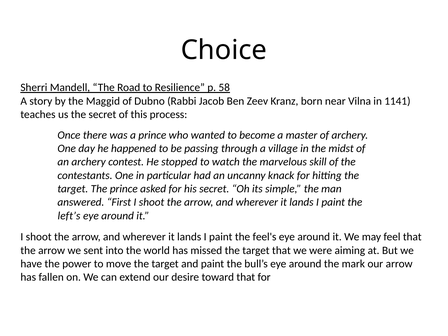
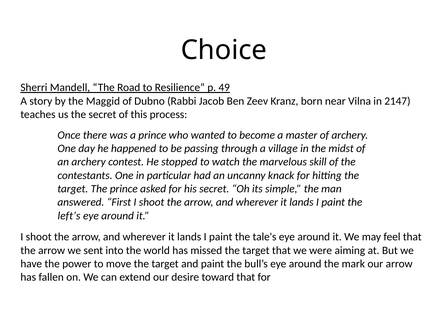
58: 58 -> 49
1141: 1141 -> 2147
feel's: feel's -> tale's
